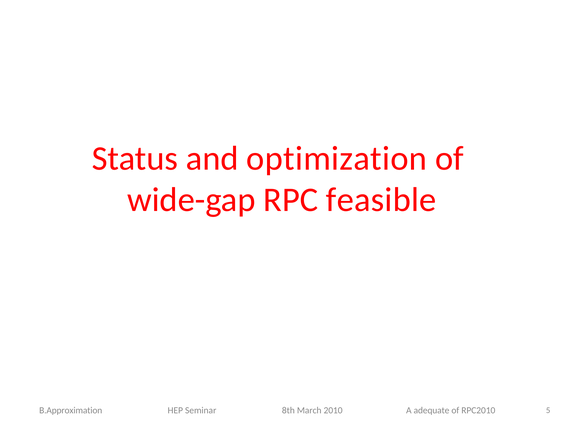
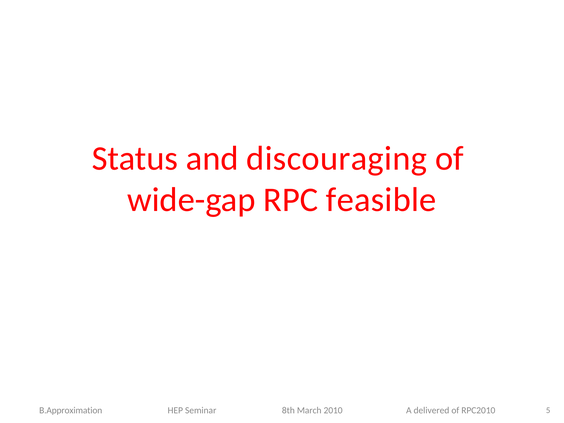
optimization: optimization -> discouraging
adequate: adequate -> delivered
